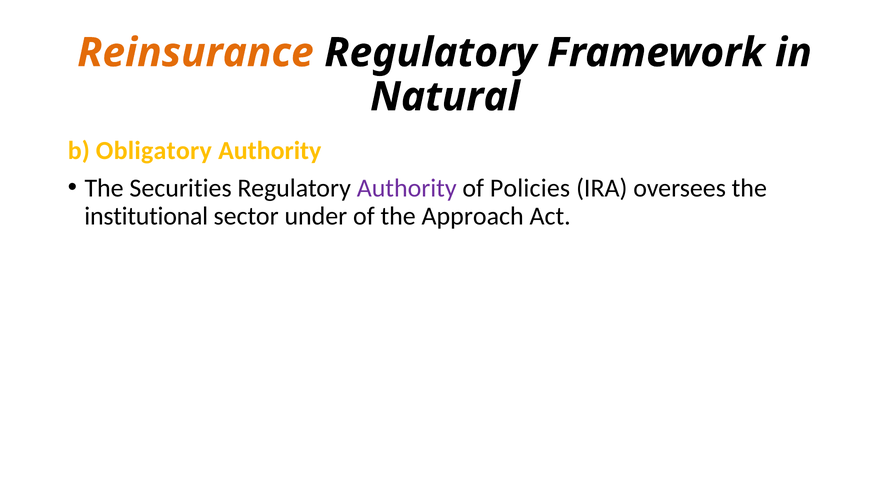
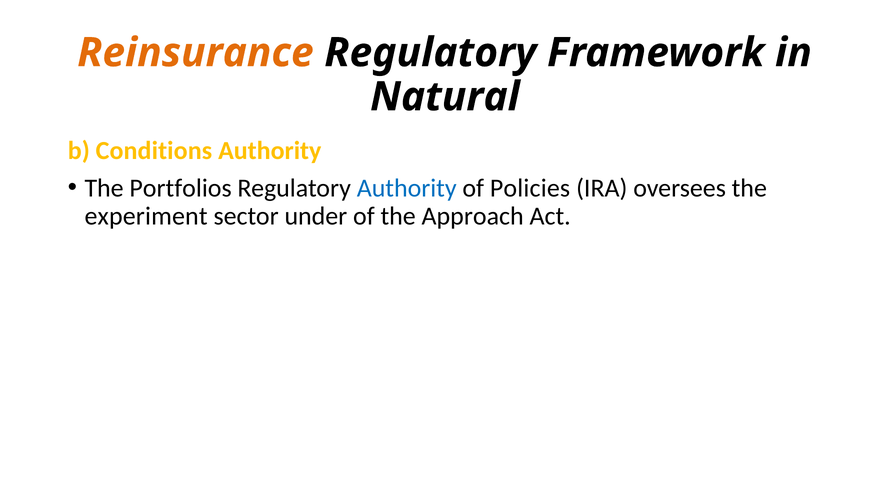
Obligatory: Obligatory -> Conditions
Securities: Securities -> Portfolios
Authority at (407, 188) colour: purple -> blue
institutional: institutional -> experiment
